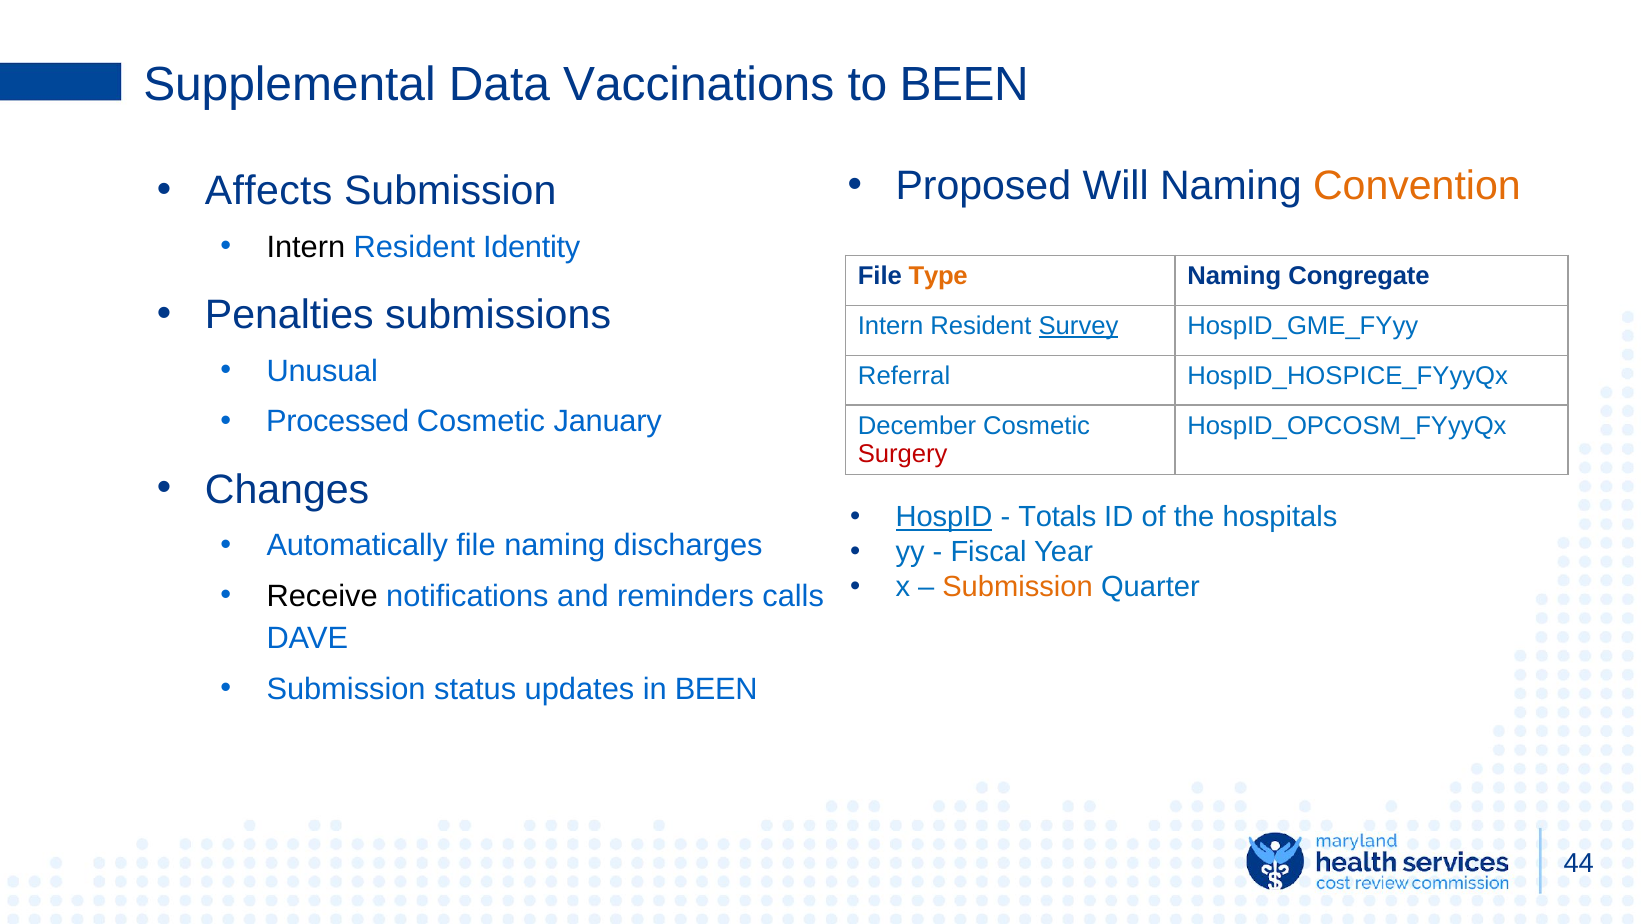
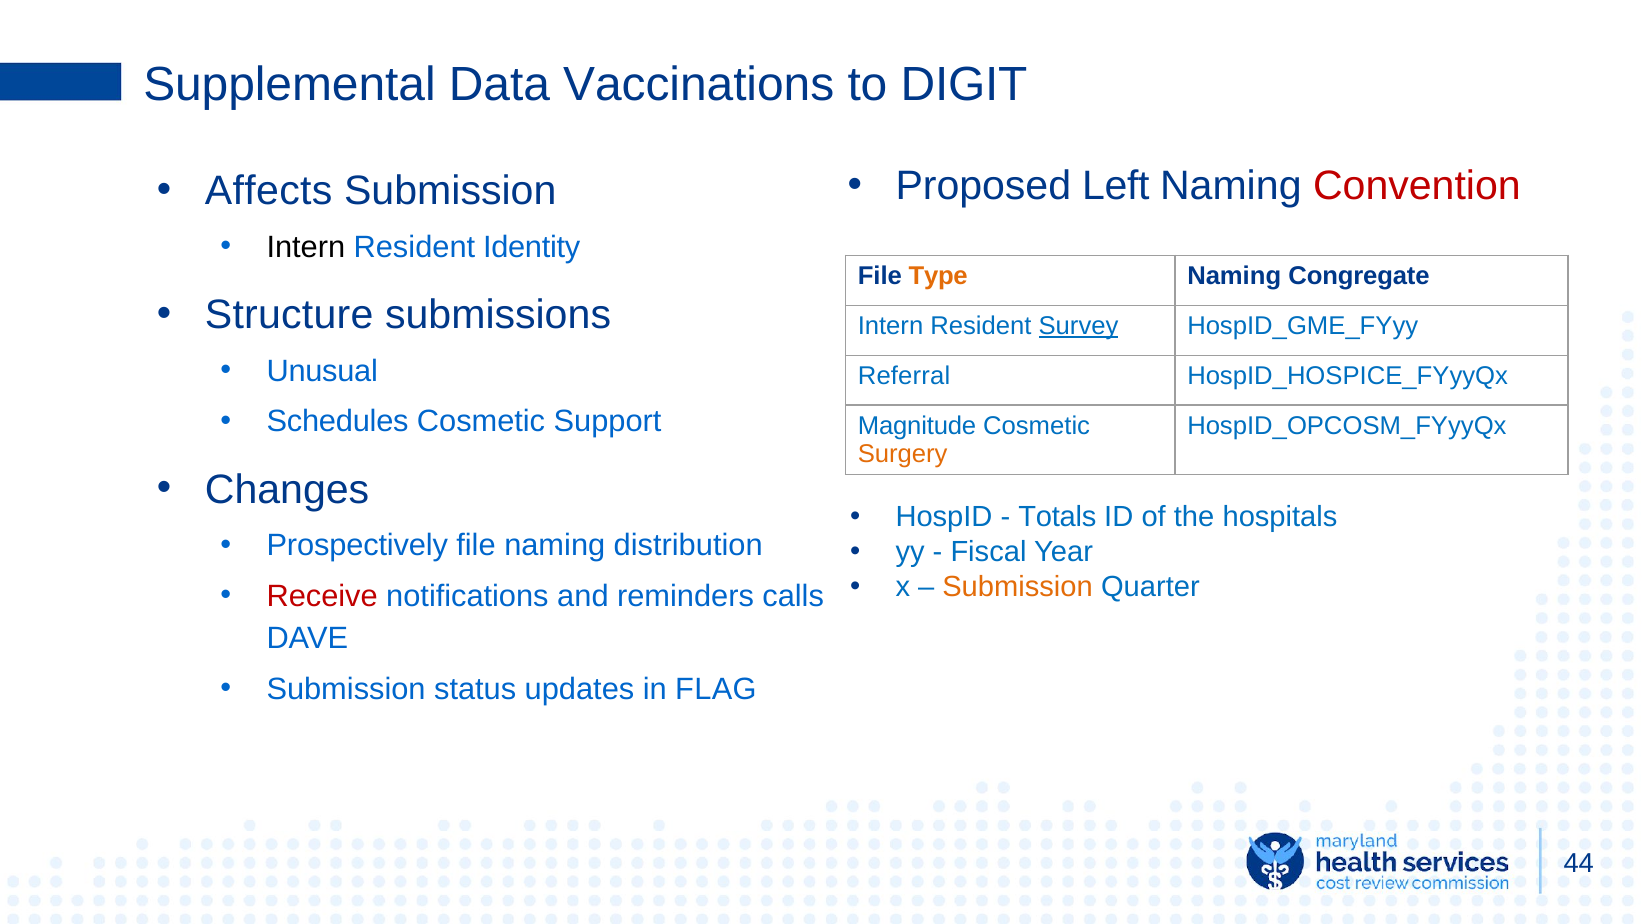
to BEEN: BEEN -> DIGIT
Will: Will -> Left
Convention colour: orange -> red
Penalties: Penalties -> Structure
Processed: Processed -> Schedules
January: January -> Support
December: December -> Magnitude
Surgery colour: red -> orange
HospID underline: present -> none
Automatically: Automatically -> Prospectively
discharges: discharges -> distribution
Receive colour: black -> red
in BEEN: BEEN -> FLAG
